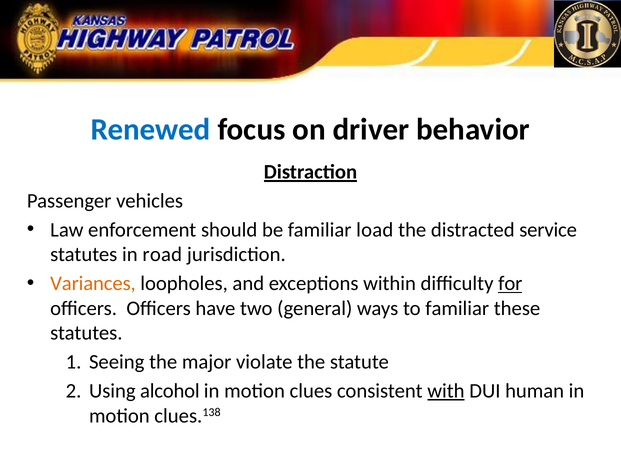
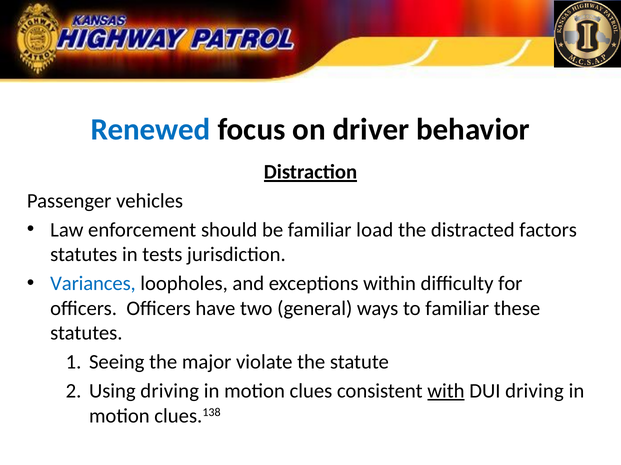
service: service -> factors
road: road -> tests
Variances colour: orange -> blue
for underline: present -> none
Using alcohol: alcohol -> driving
DUI human: human -> driving
